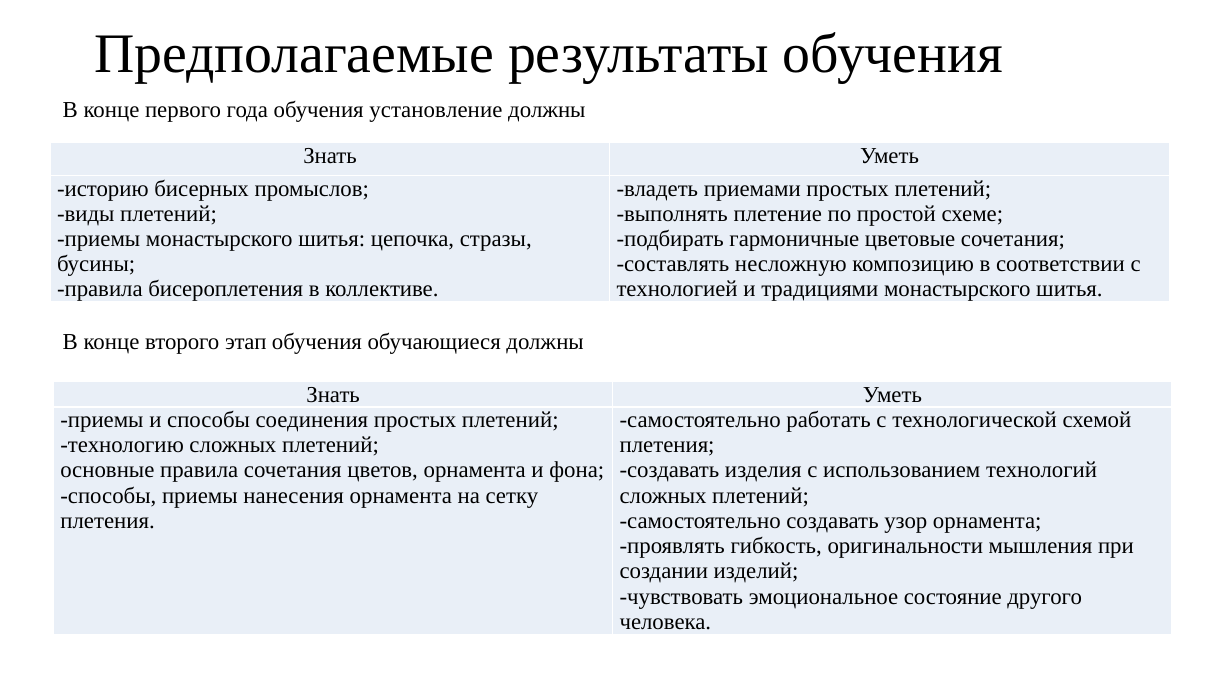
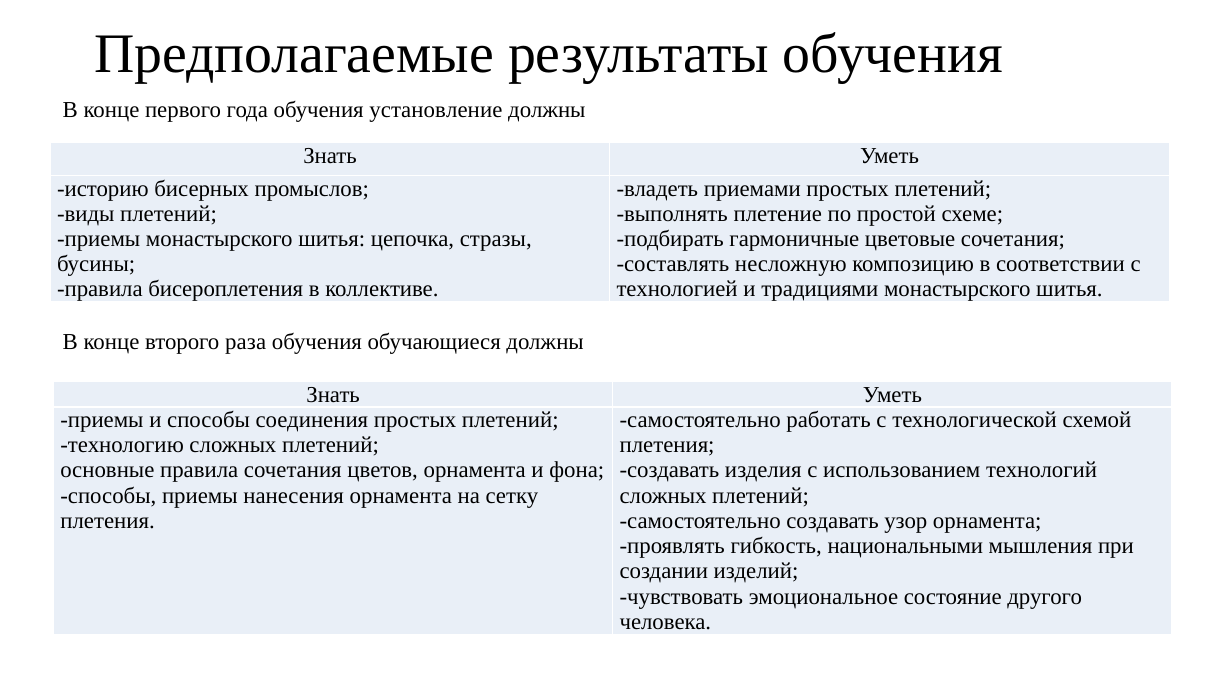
этап: этап -> раза
оригинальности: оригинальности -> национальными
